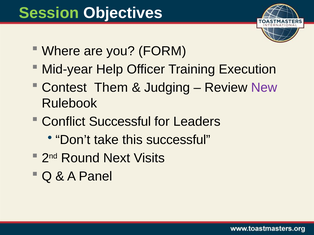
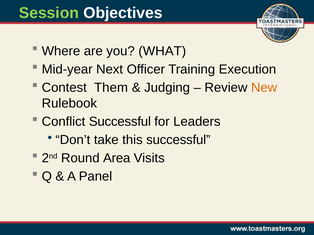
FORM: FORM -> WHAT
Help: Help -> Next
New colour: purple -> orange
Next: Next -> Area
